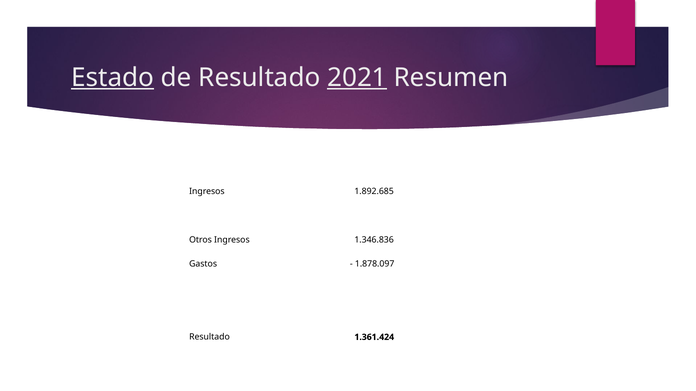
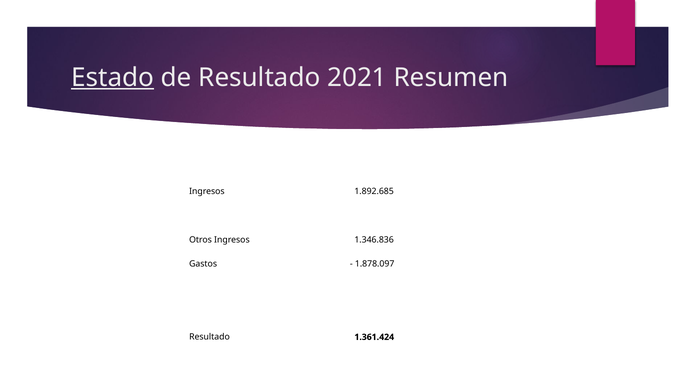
2021 underline: present -> none
